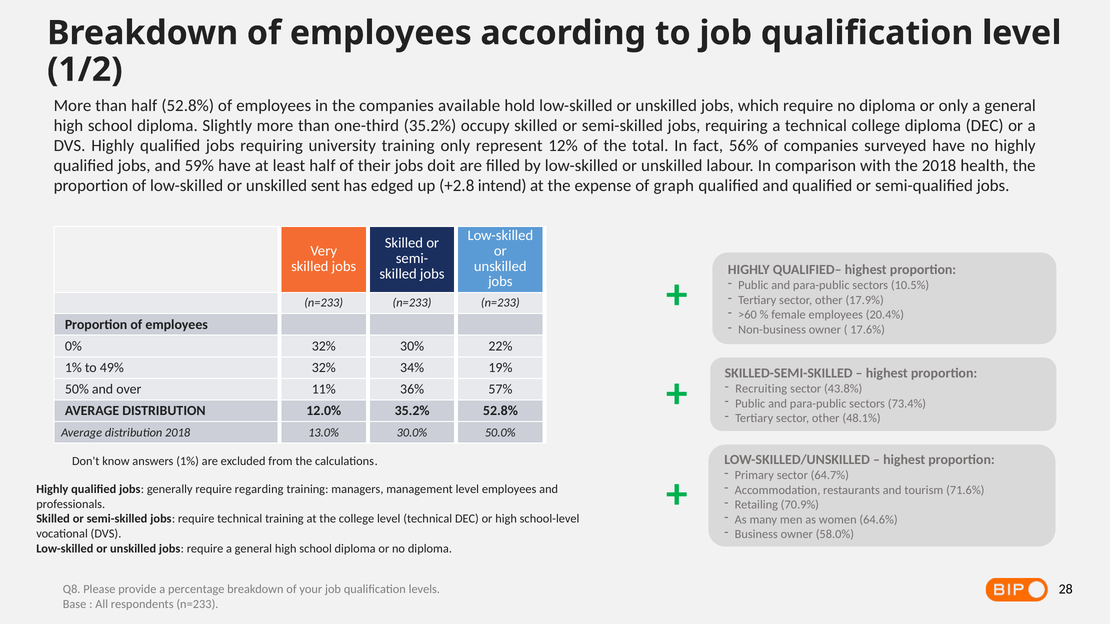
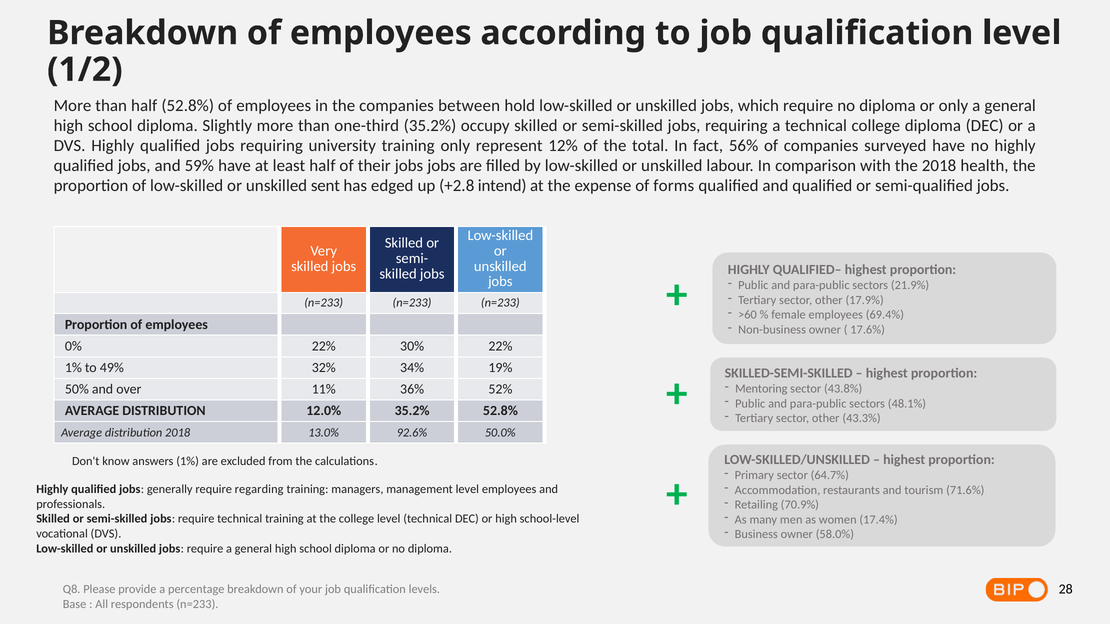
available: available -> between
jobs doit: doit -> jobs
graph: graph -> forms
10.5%: 10.5% -> 21.9%
20.4%: 20.4% -> 69.4%
0% 32%: 32% -> 22%
Recruiting: Recruiting -> Mentoring
57%: 57% -> 52%
73.4%: 73.4% -> 48.1%
48.1%: 48.1% -> 43.3%
30.0%: 30.0% -> 92.6%
64.6%: 64.6% -> 17.4%
